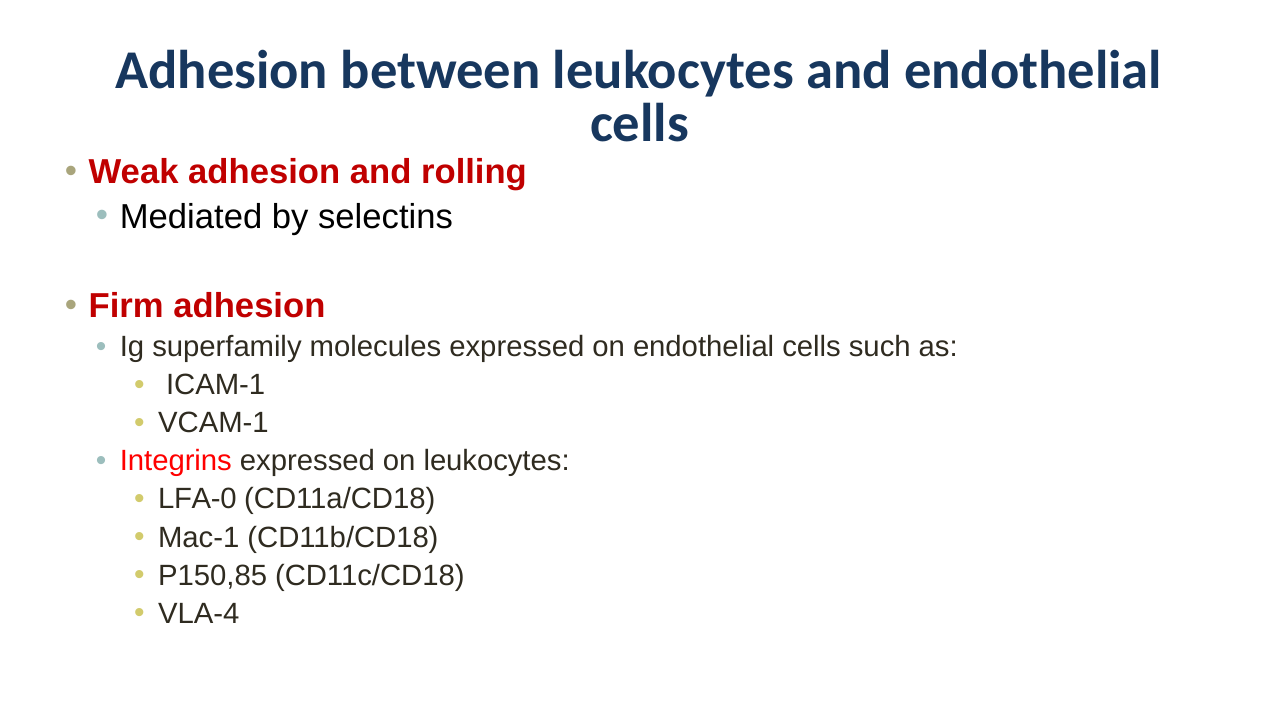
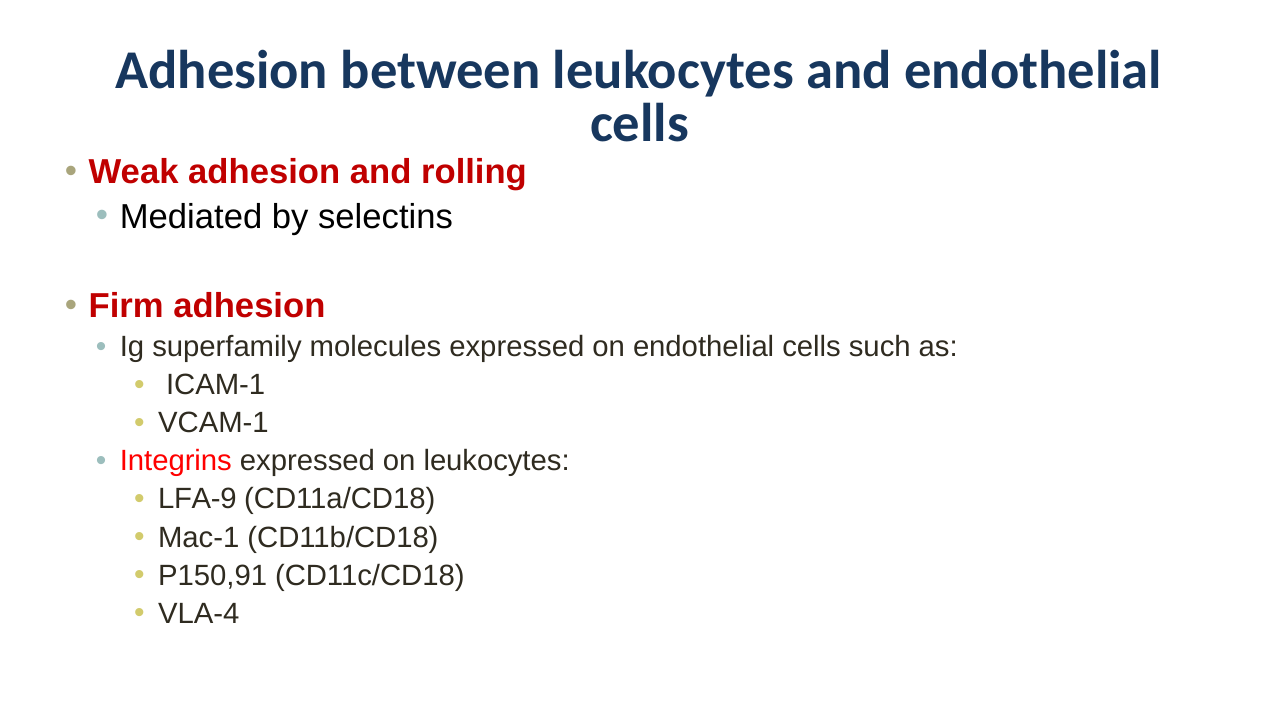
LFA-0: LFA-0 -> LFA-9
P150,85: P150,85 -> P150,91
